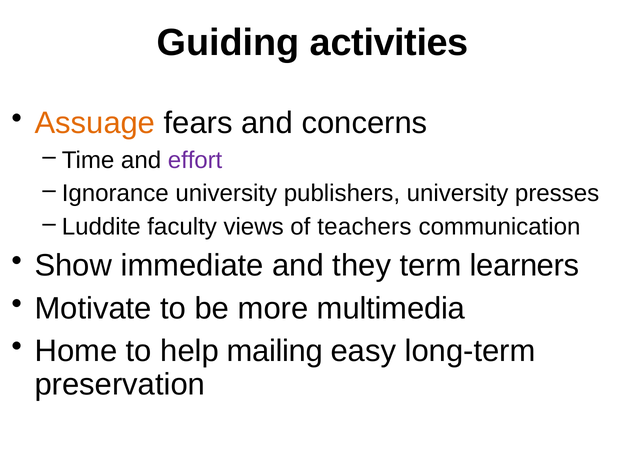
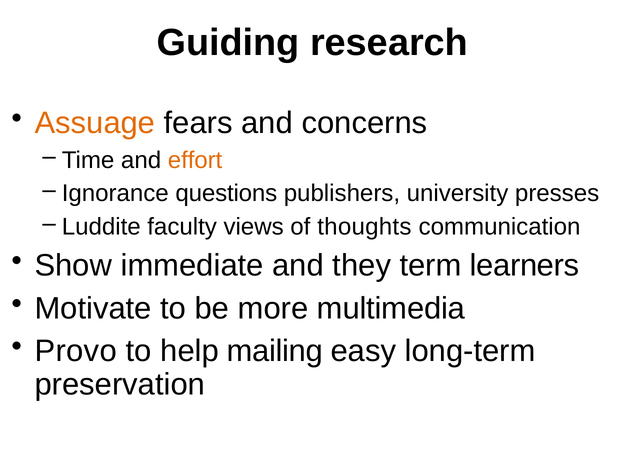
activities: activities -> research
effort colour: purple -> orange
Ignorance university: university -> questions
teachers: teachers -> thoughts
Home: Home -> Provo
